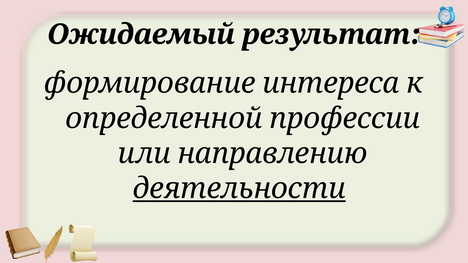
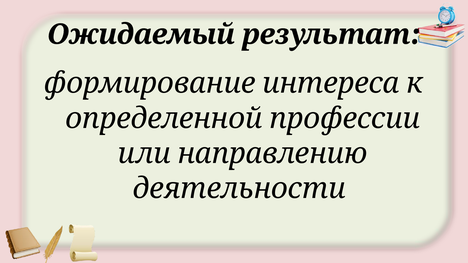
деятельности underline: present -> none
